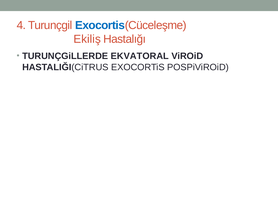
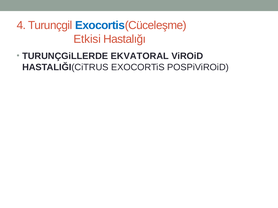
Ekiliş: Ekiliş -> Etkisi
